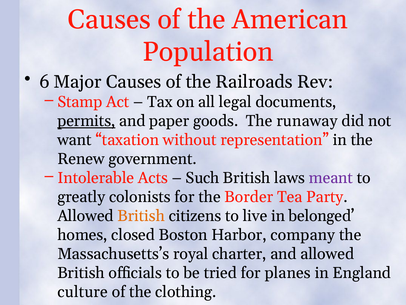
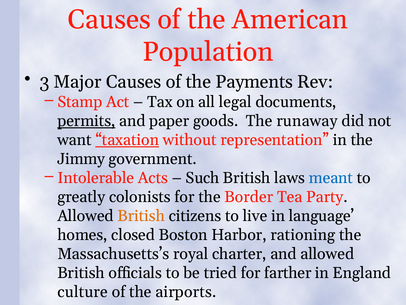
6: 6 -> 3
Railroads: Railroads -> Payments
taxation underline: none -> present
Renew: Renew -> Jimmy
meant colour: purple -> blue
belonged: belonged -> language
company: company -> rationing
planes: planes -> farther
clothing: clothing -> airports
